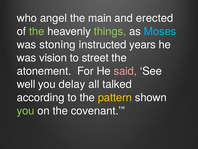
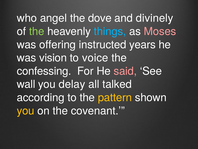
main: main -> dove
erected: erected -> divinely
things colour: light green -> light blue
Moses colour: light blue -> pink
stoning: stoning -> offering
street: street -> voice
atonement: atonement -> confessing
well: well -> wall
you at (26, 110) colour: light green -> yellow
